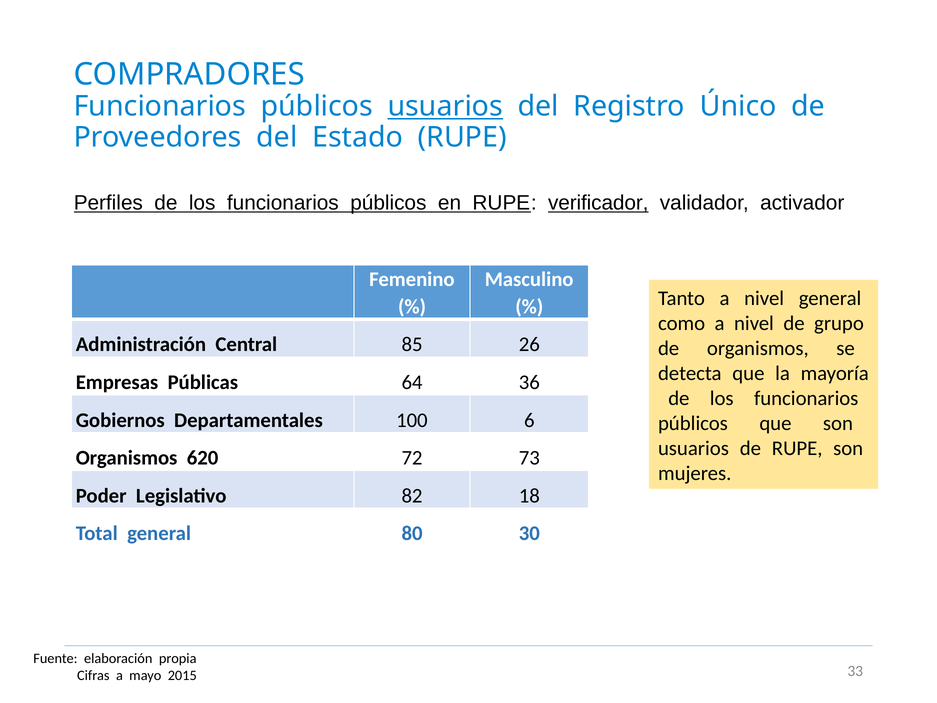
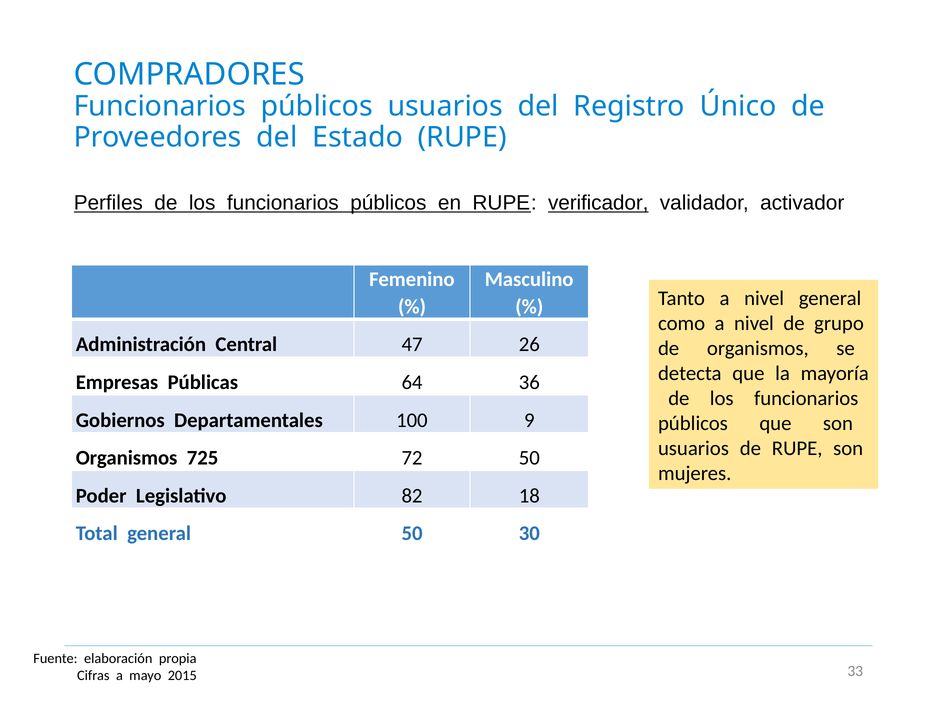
usuarios at (445, 106) underline: present -> none
85: 85 -> 47
6: 6 -> 9
620: 620 -> 725
72 73: 73 -> 50
general 80: 80 -> 50
